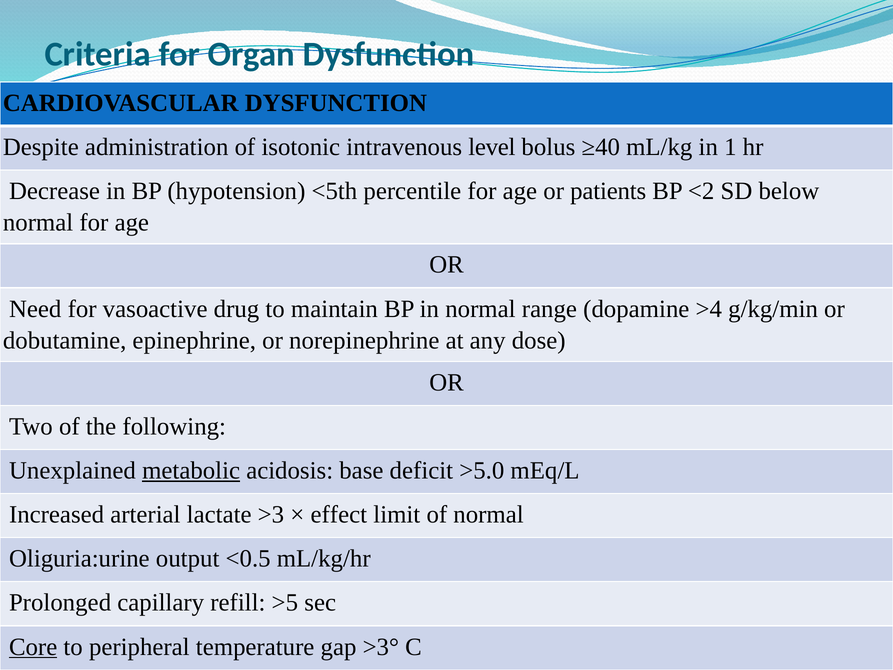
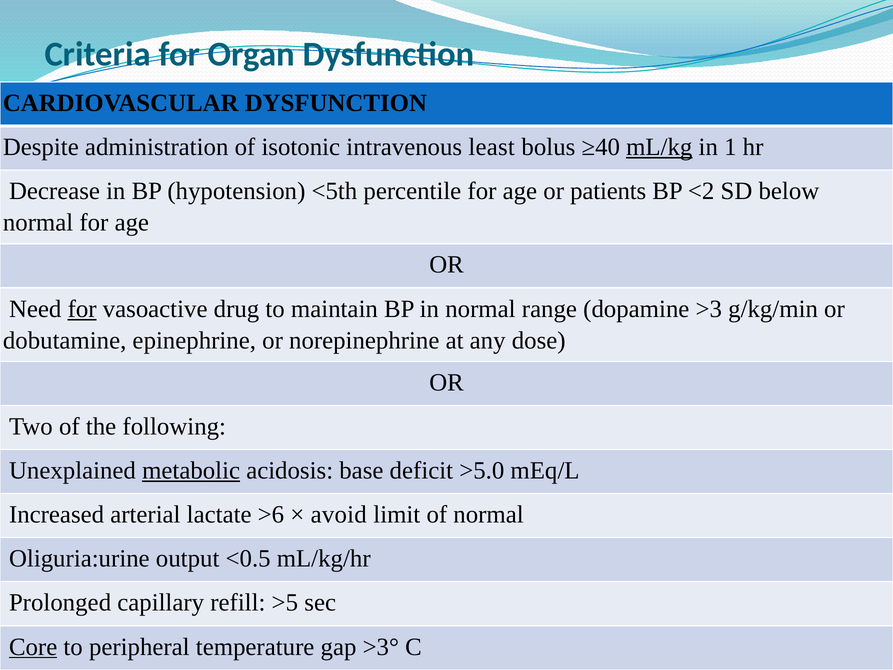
level: level -> least
mL/kg underline: none -> present
for at (82, 309) underline: none -> present
>4: >4 -> >3
>3: >3 -> >6
effect: effect -> avoid
